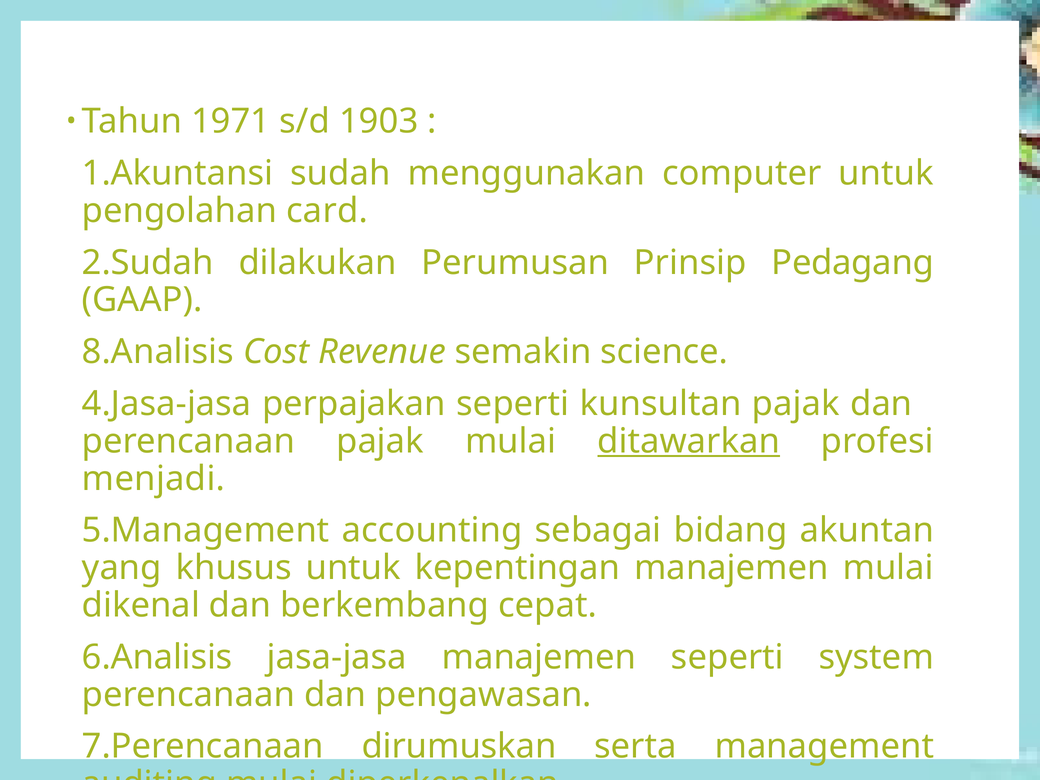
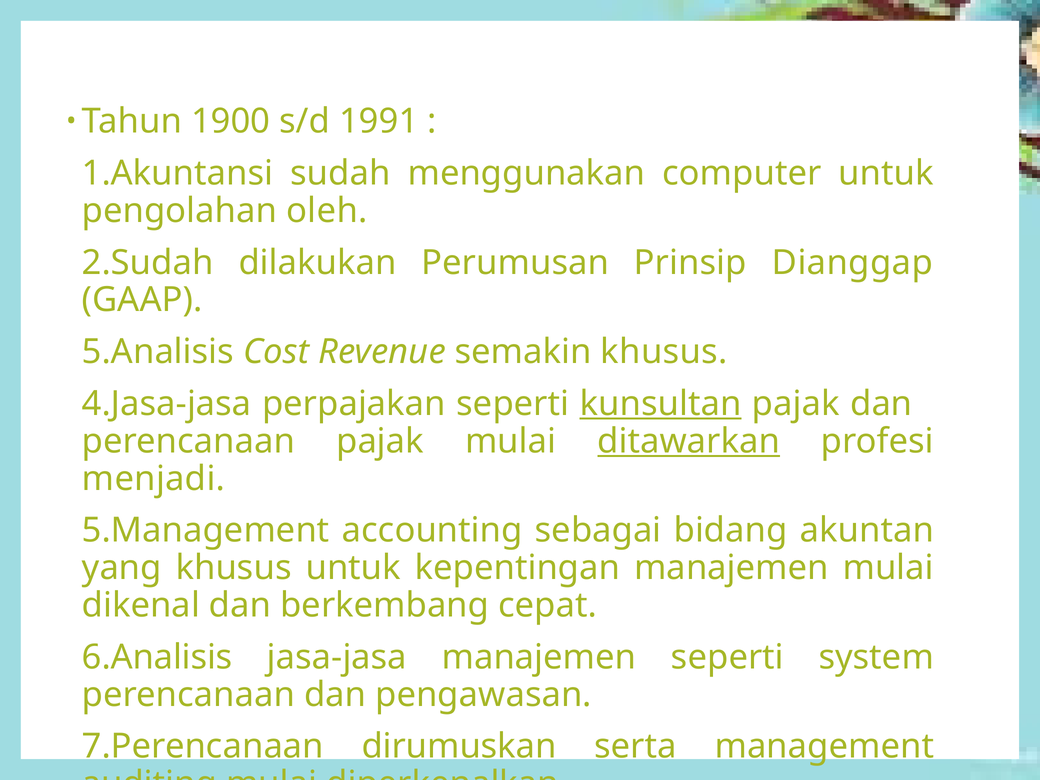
1971: 1971 -> 1900
1903: 1903 -> 1991
card: card -> oleh
Pedagang: Pedagang -> Dianggap
8.Analisis: 8.Analisis -> 5.Analisis
semakin science: science -> khusus
kunsultan underline: none -> present
